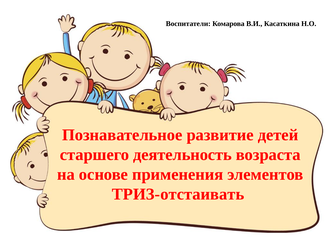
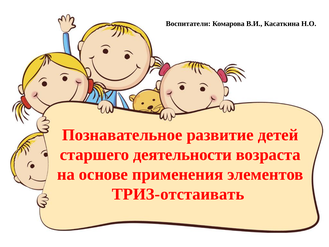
деятельность: деятельность -> деятельности
